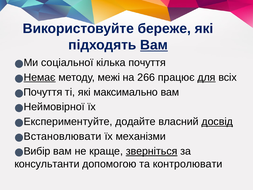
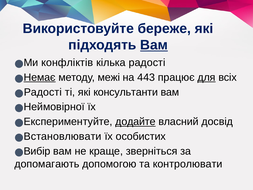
соціальної: соціальної -> конфліктів
кілька почуття: почуття -> радості
266: 266 -> 443
Почуття at (43, 92): Почуття -> Радості
максимально: максимально -> консультанти
додайте underline: none -> present
досвід underline: present -> none
механізми: механізми -> особистих
зверніться underline: present -> none
консультанти: консультанти -> допомагають
